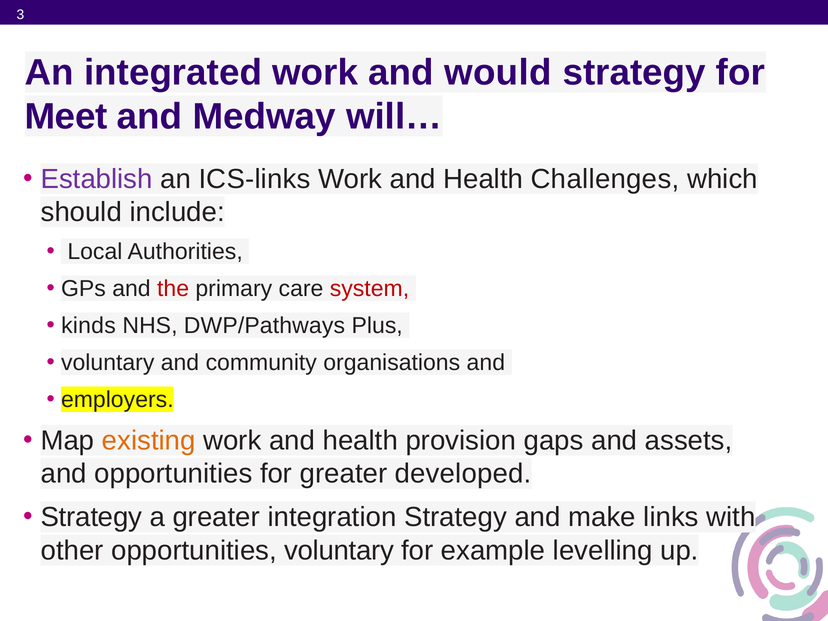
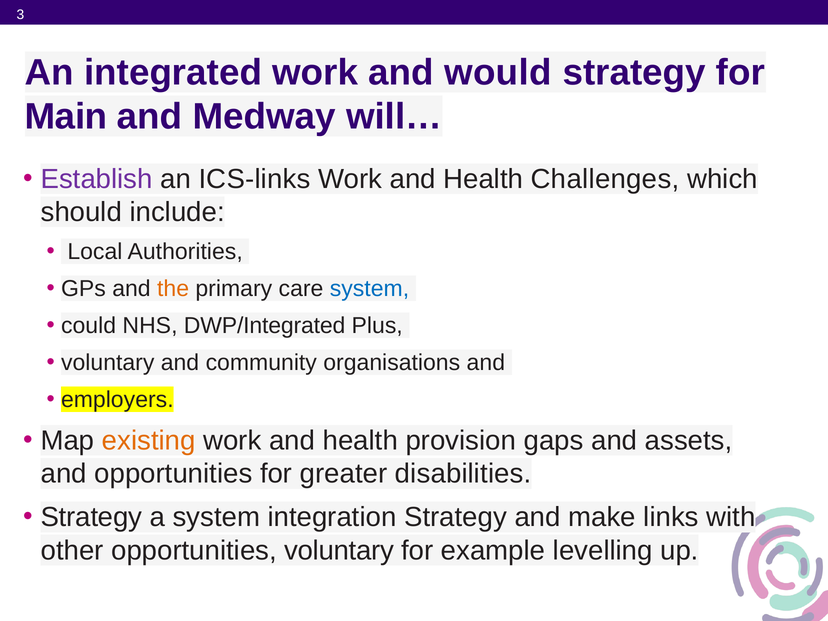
Meet: Meet -> Main
the colour: red -> orange
system at (369, 289) colour: red -> blue
kinds: kinds -> could
DWP/Pathways: DWP/Pathways -> DWP/Integrated
developed: developed -> disabilities
a greater: greater -> system
